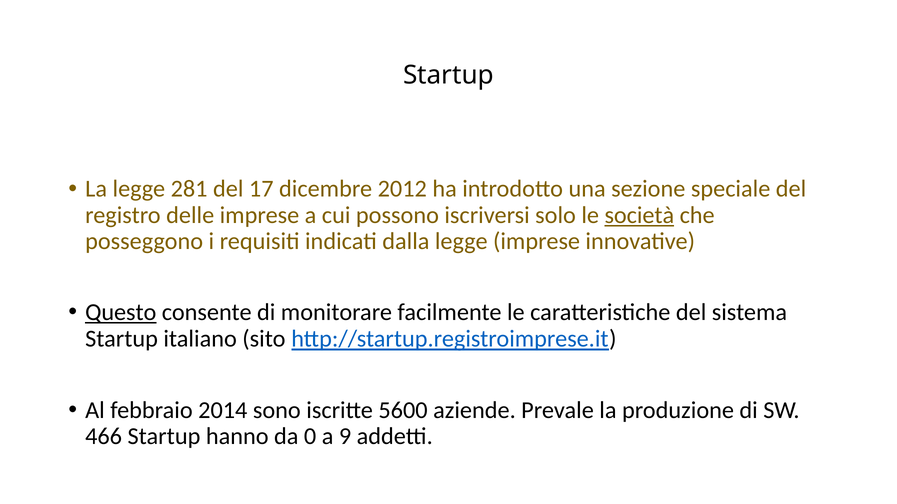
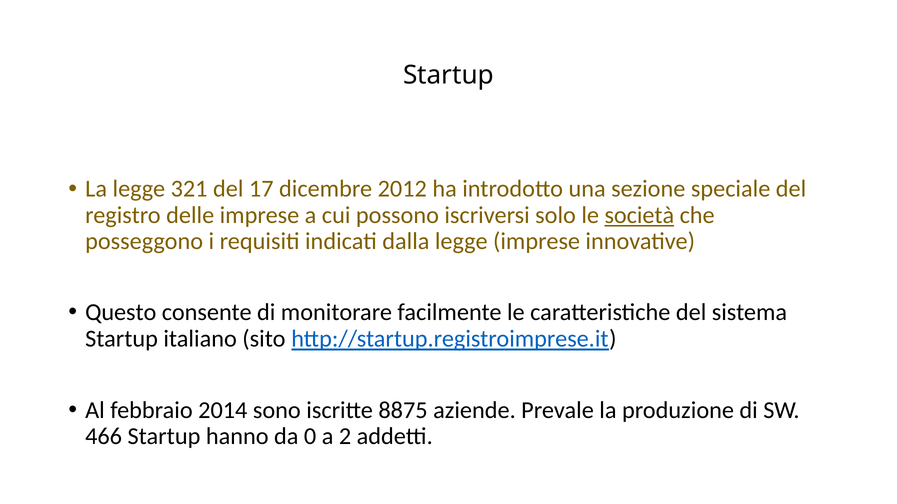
281: 281 -> 321
Questo underline: present -> none
5600: 5600 -> 8875
9: 9 -> 2
